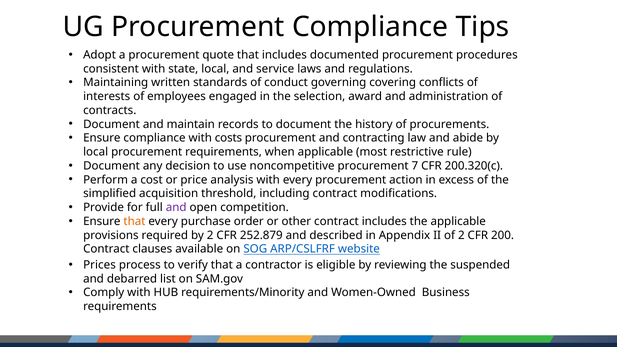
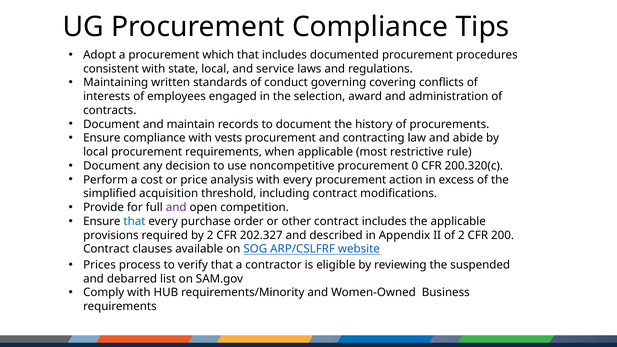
quote: quote -> which
costs: costs -> vests
7: 7 -> 0
that at (134, 221) colour: orange -> blue
252.879: 252.879 -> 202.327
